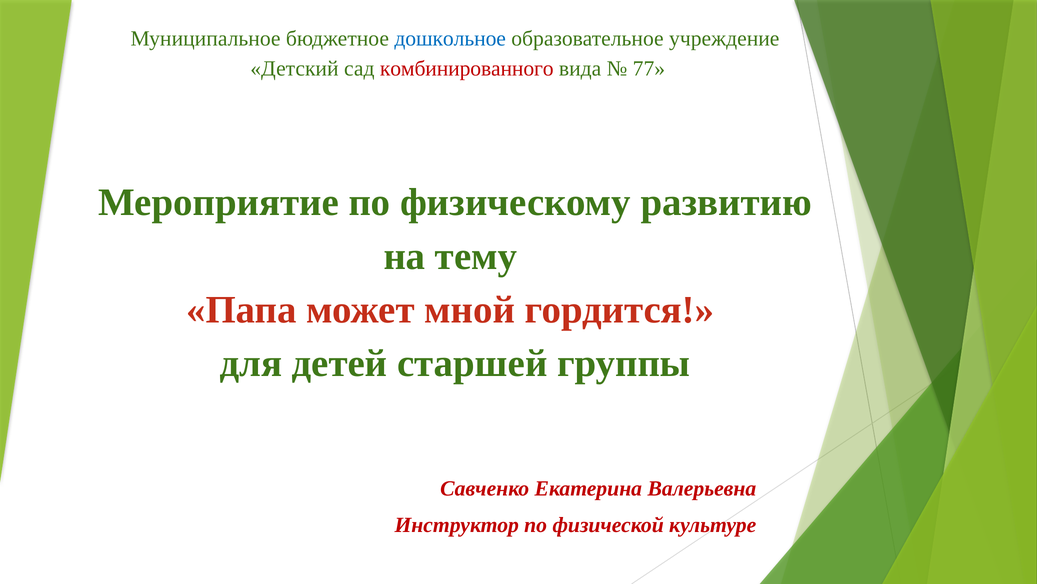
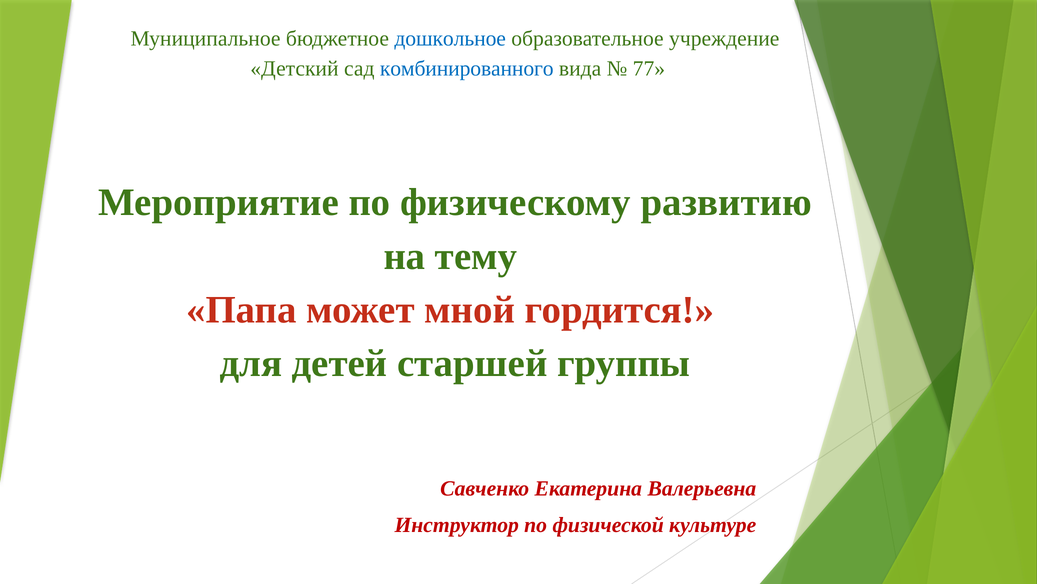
комбинированного colour: red -> blue
